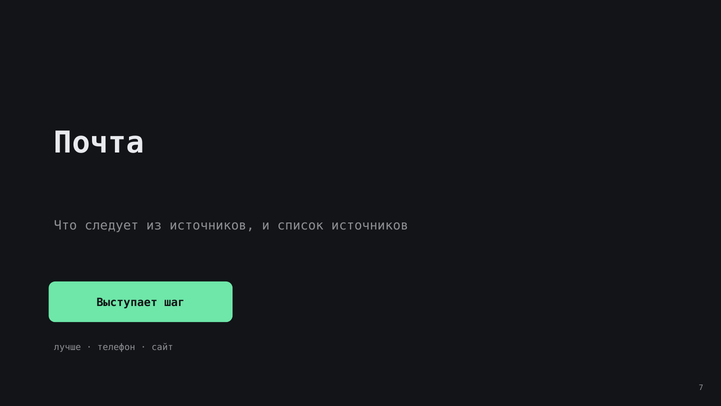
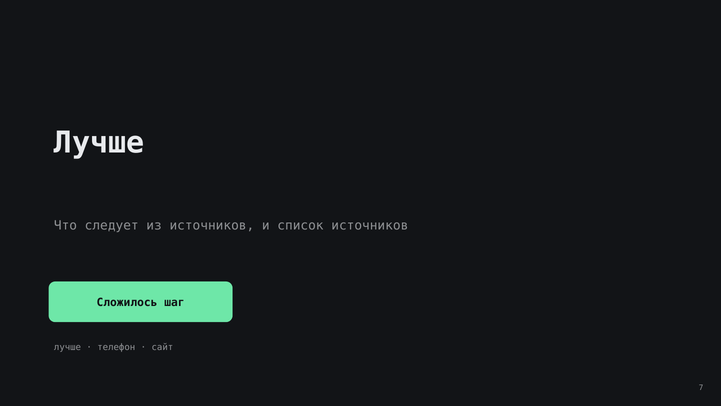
Почта at (99, 143): Почта -> Лучше
Выступает: Выступает -> Сложилось
